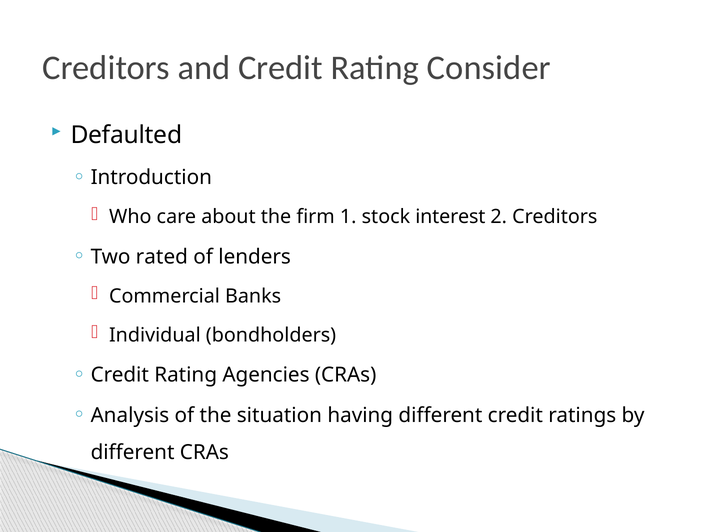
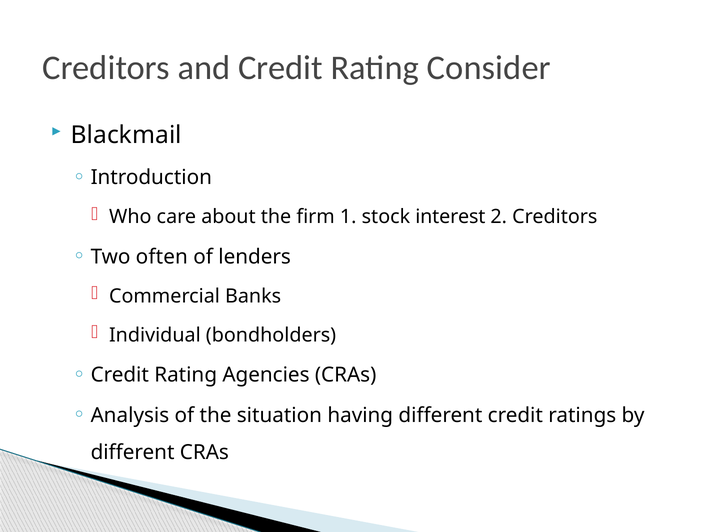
Defaulted: Defaulted -> Blackmail
rated: rated -> often
